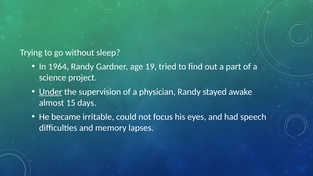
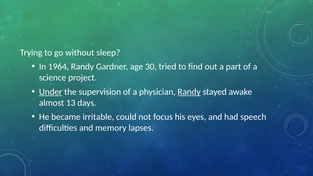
19: 19 -> 30
Randy at (189, 92) underline: none -> present
15: 15 -> 13
